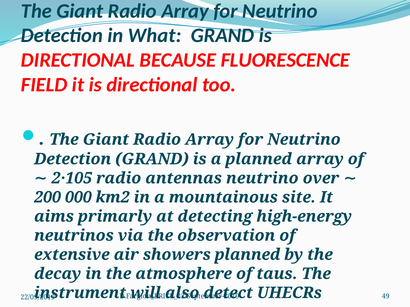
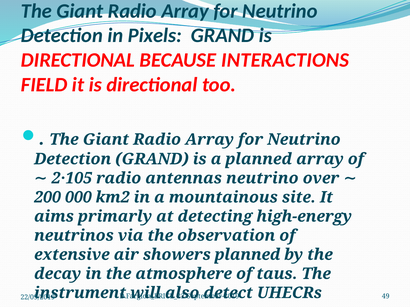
What: What -> Pixels
FLUORESCENCE: FLUORESCENCE -> INTERACTIONS
